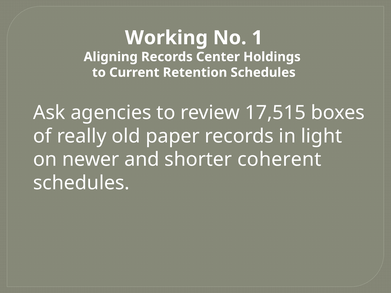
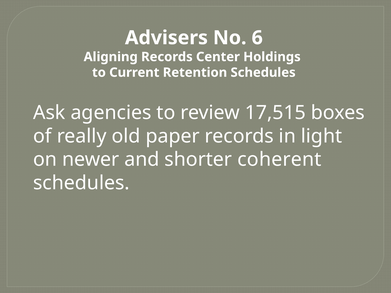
Working: Working -> Advisers
1: 1 -> 6
